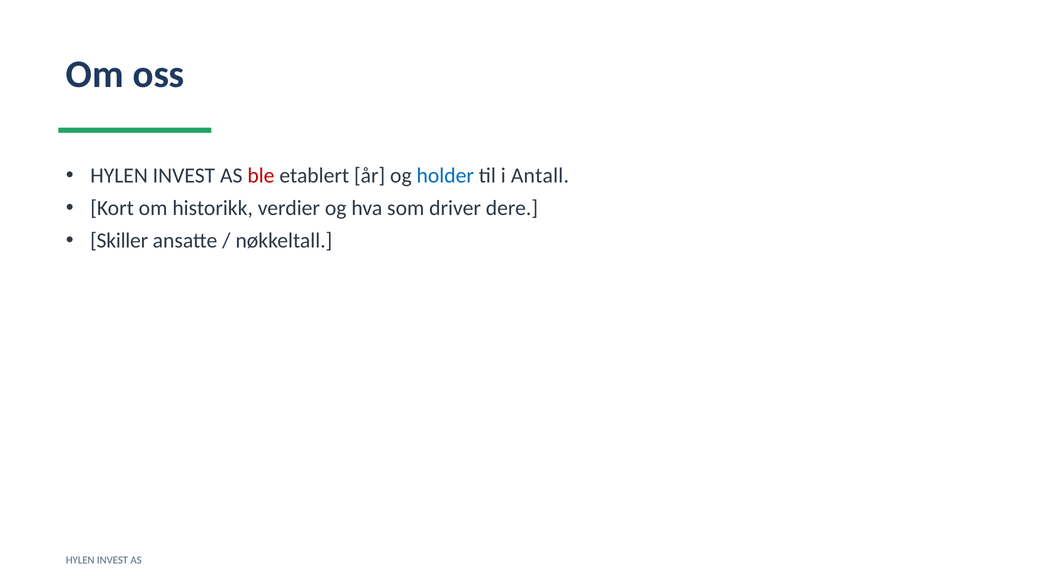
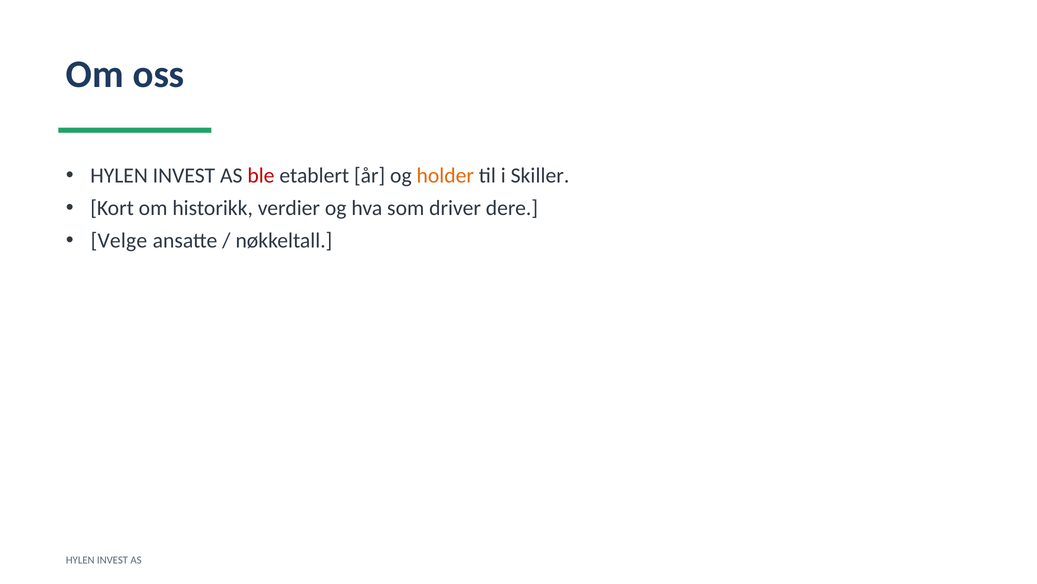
holder colour: blue -> orange
Antall: Antall -> Skiller
Skiller: Skiller -> Velge
